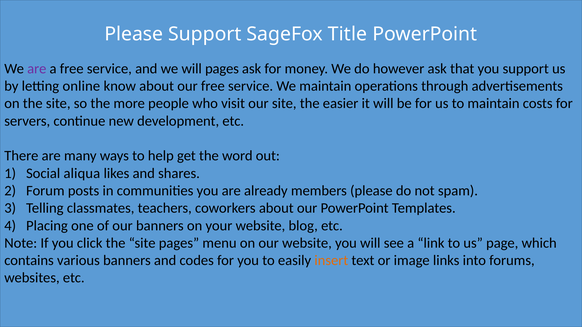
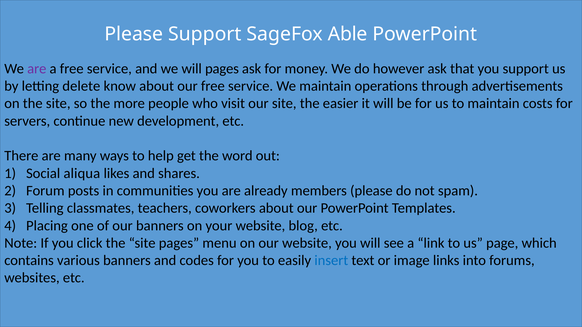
Title: Title -> Able
online: online -> delete
insert colour: orange -> blue
